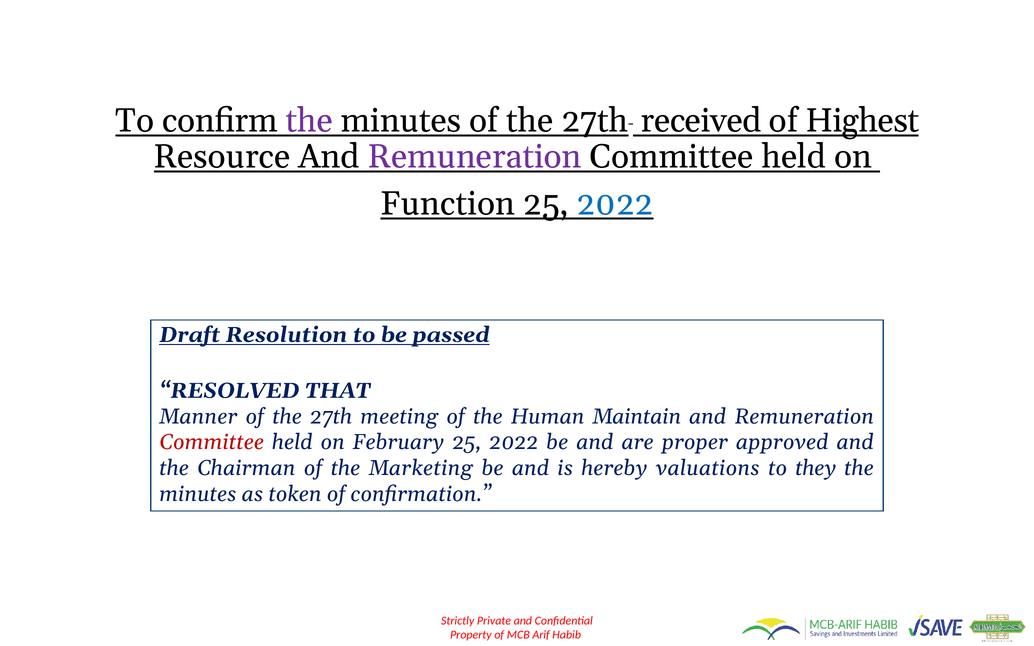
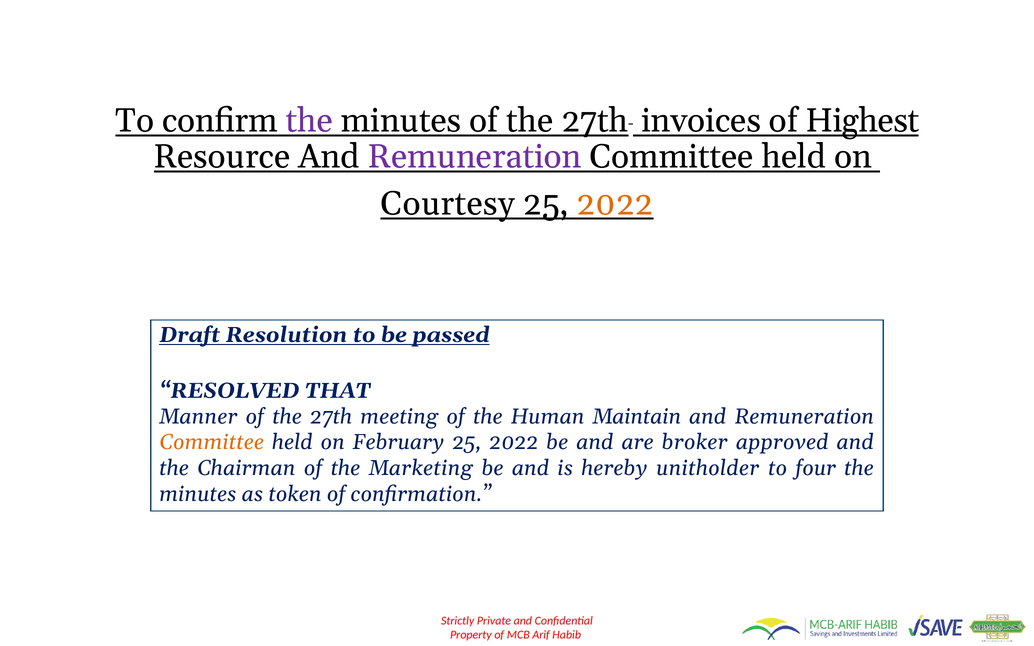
received: received -> invoices
Function: Function -> Courtesy
2022 at (615, 204) colour: blue -> orange
Committee at (212, 443) colour: red -> orange
proper: proper -> broker
valuations: valuations -> unitholder
they: they -> four
